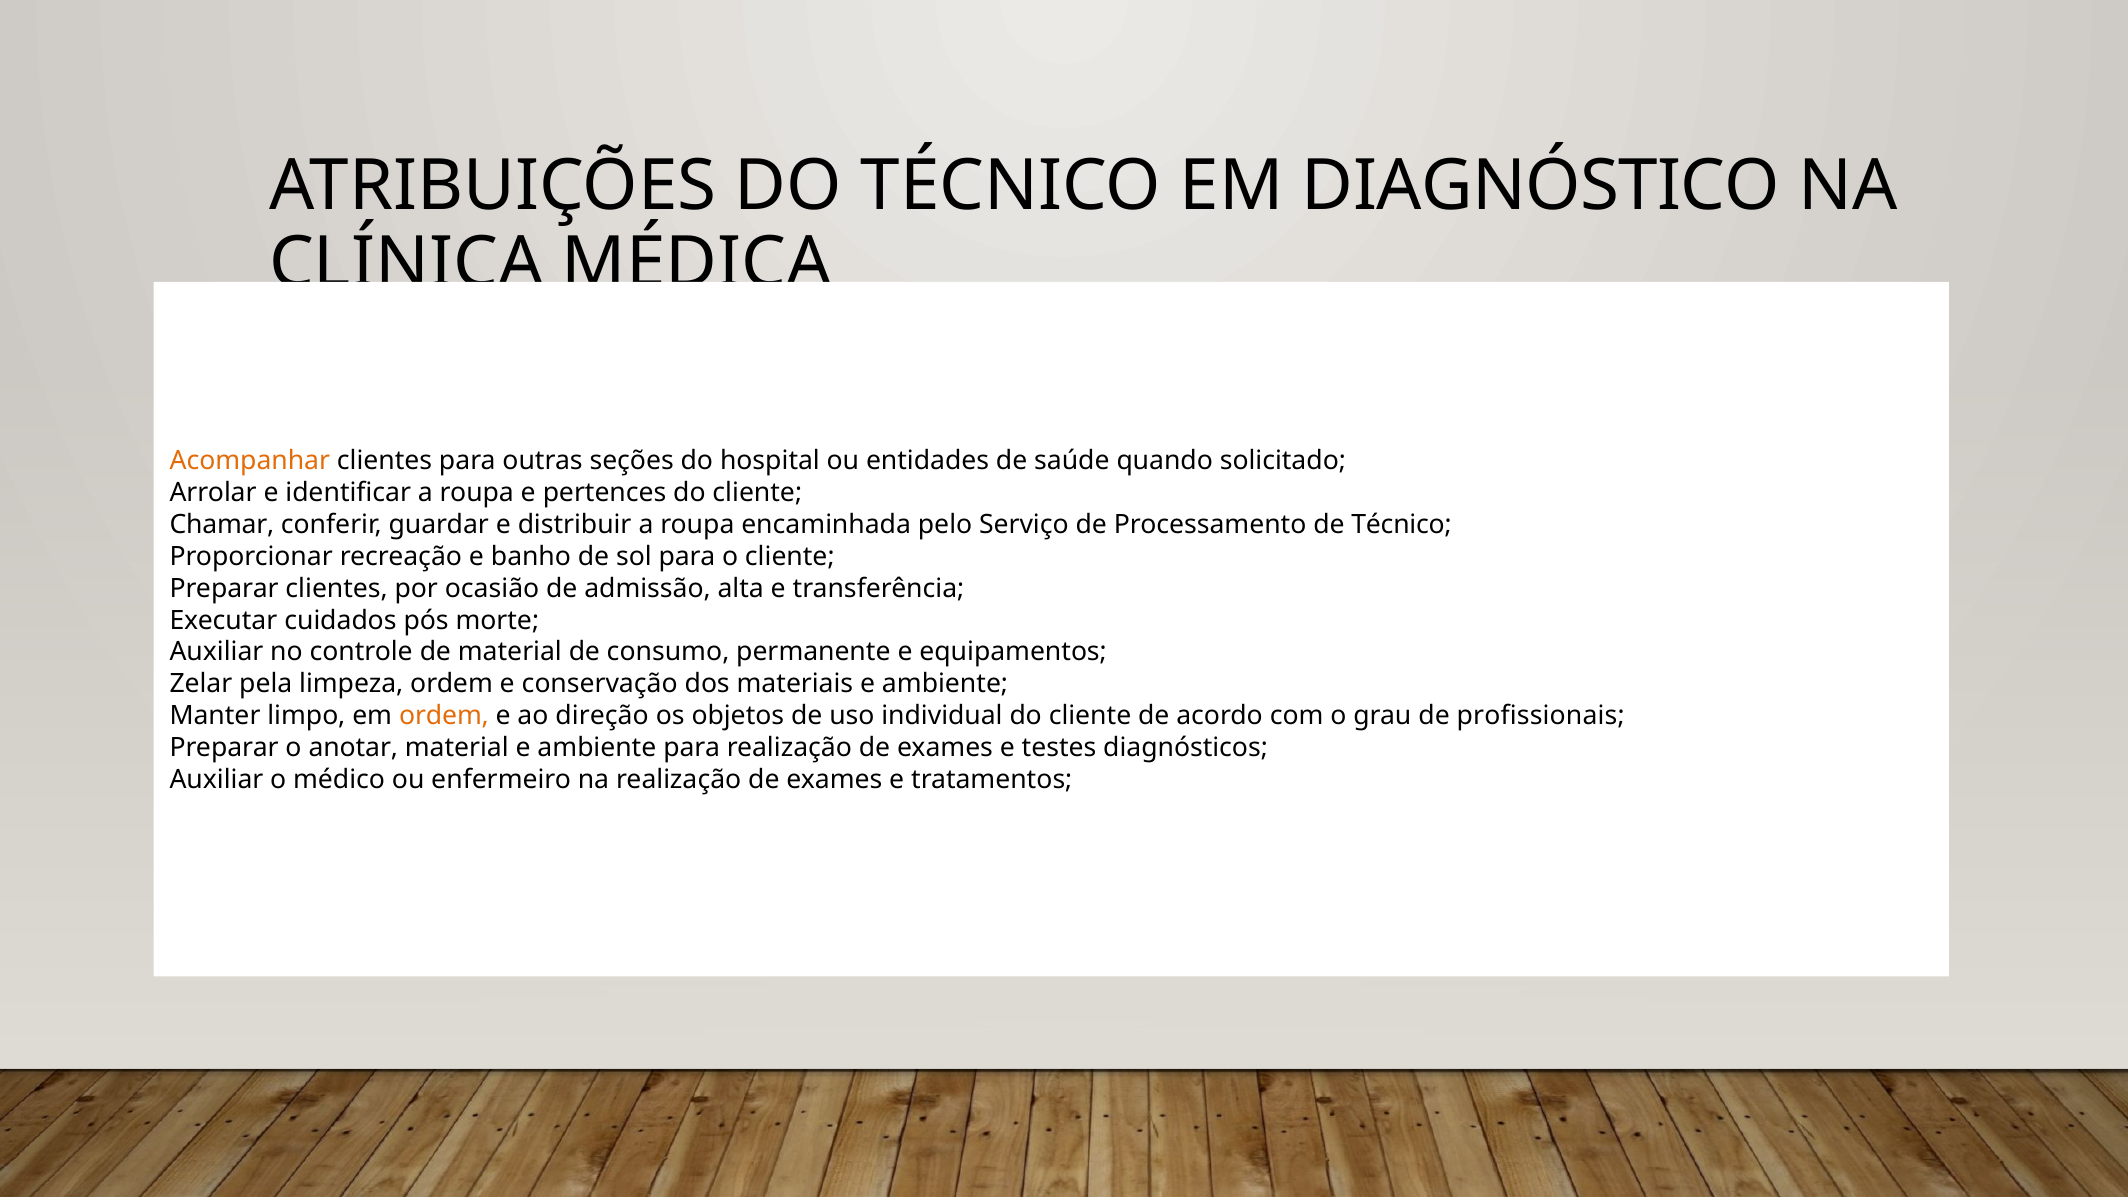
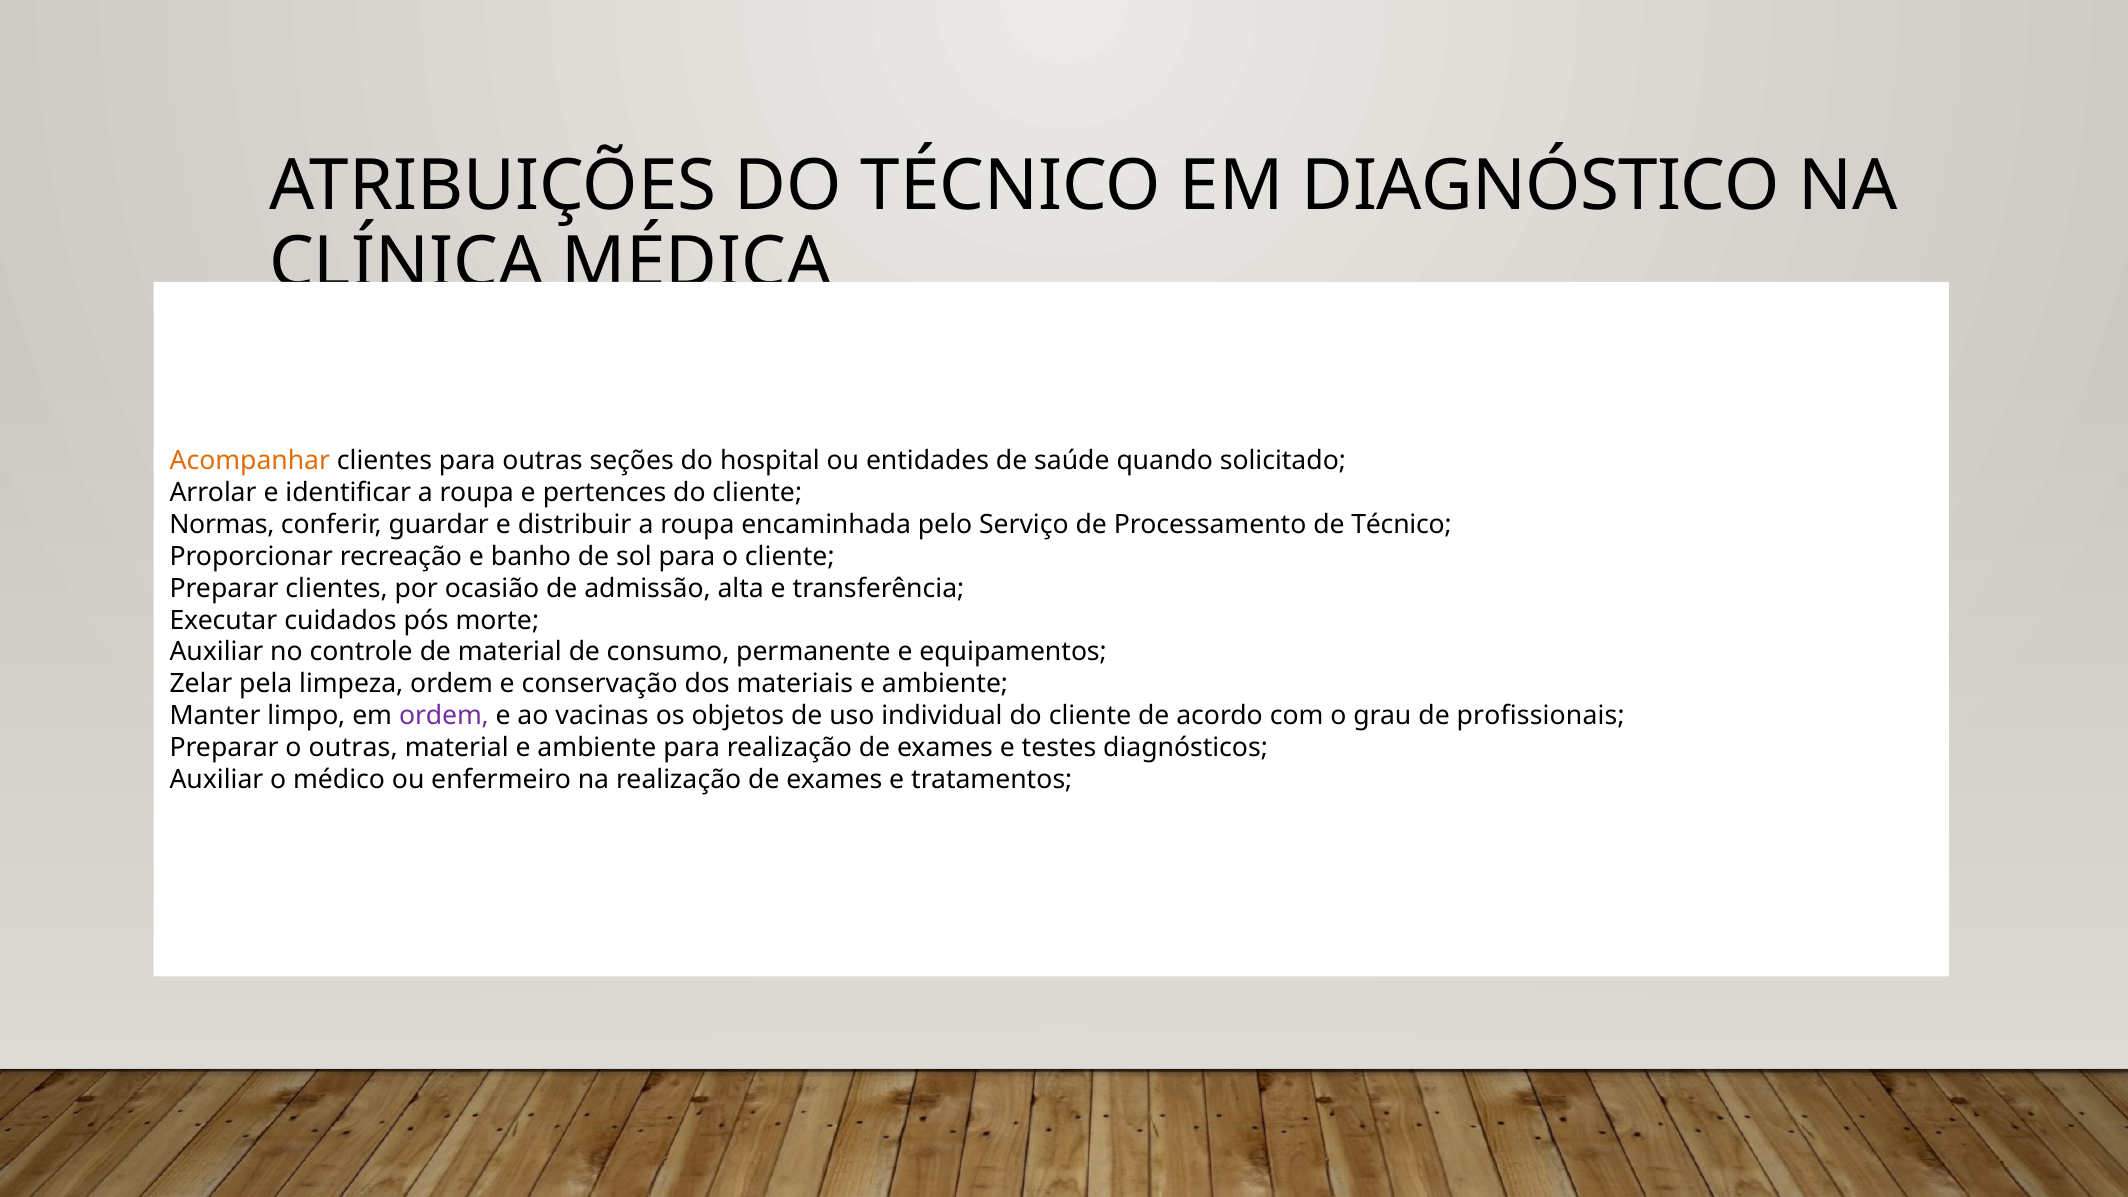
Chamar: Chamar -> Normas
ordem at (444, 716) colour: orange -> purple
direção: direção -> vacinas
o anotar: anotar -> outras
